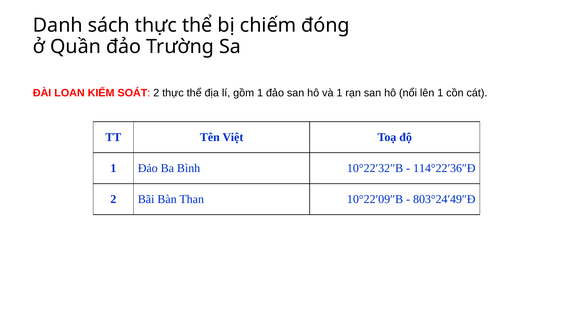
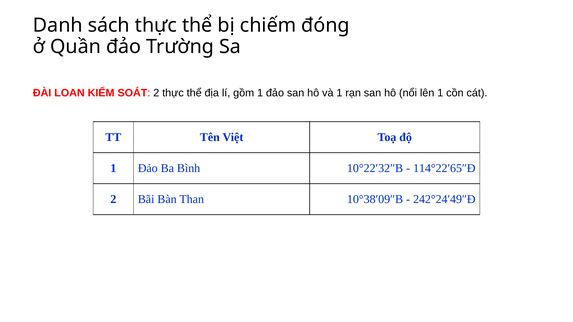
114°22′36″Đ: 114°22′36″Đ -> 114°22′65″Đ
10°22′09″B: 10°22′09″B -> 10°38′09″B
803°24′49″Đ: 803°24′49″Đ -> 242°24′49″Đ
